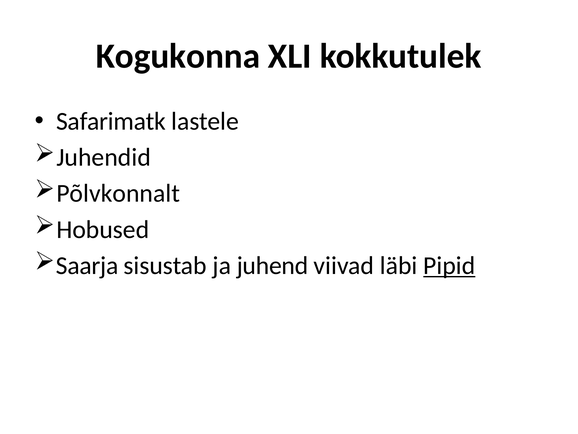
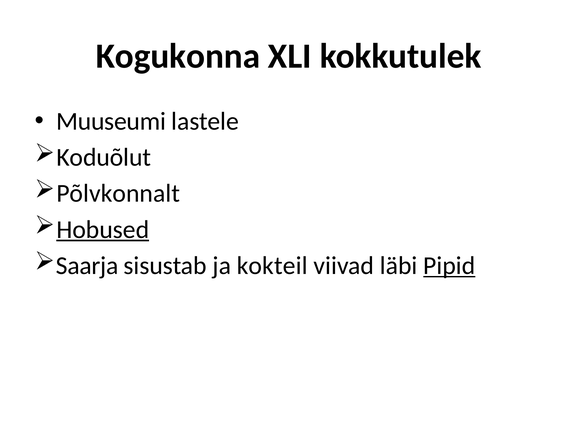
Safarimatk: Safarimatk -> Muuseumi
Juhendid: Juhendid -> Koduõlut
Hobused underline: none -> present
juhend: juhend -> kokteil
